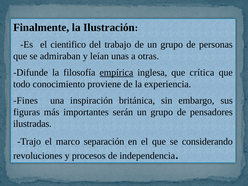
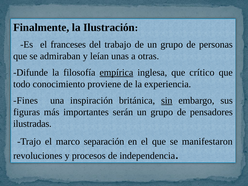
cientìfico: cientìfico -> franceses
crítica: crítica -> crítico
sin underline: none -> present
considerando: considerando -> manifestaron
